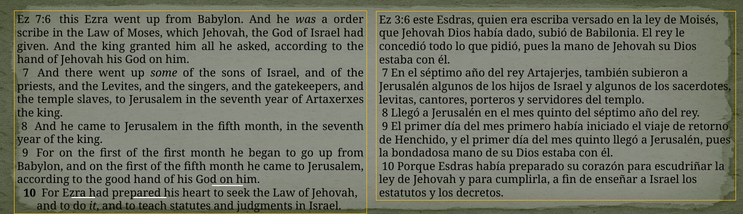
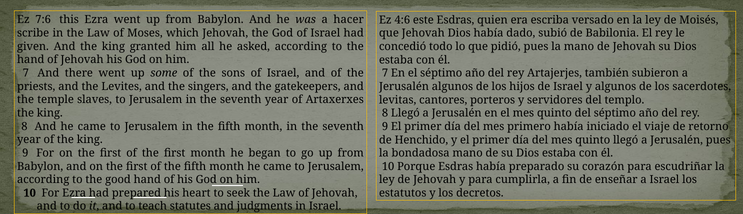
order: order -> hacer
3:6: 3:6 -> 4:6
